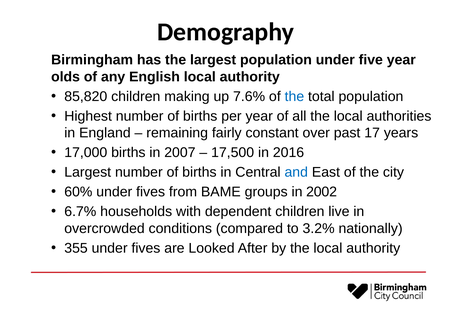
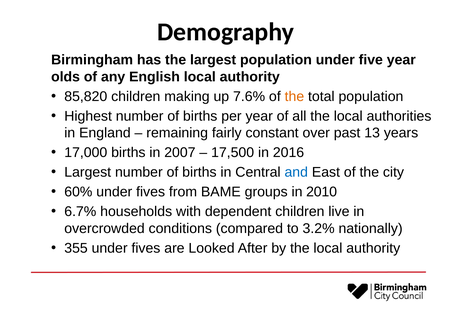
the at (294, 97) colour: blue -> orange
17: 17 -> 13
2002: 2002 -> 2010
